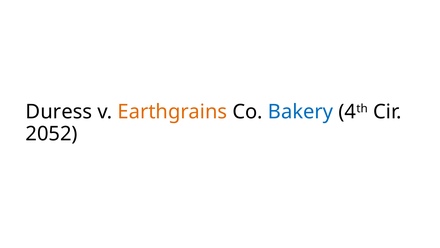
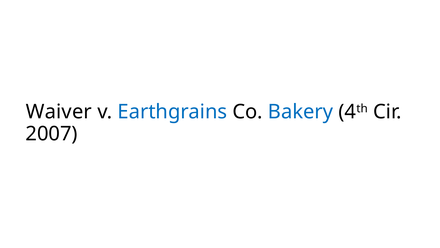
Duress: Duress -> Waiver
Earthgrains colour: orange -> blue
2052: 2052 -> 2007
